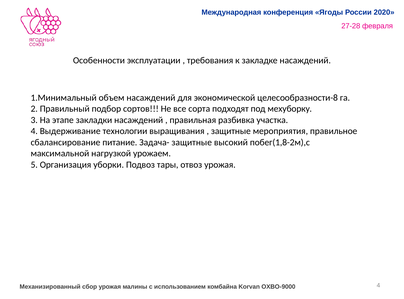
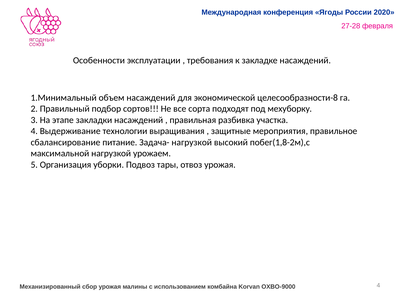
Задача- защитные: защитные -> нагрузкой
